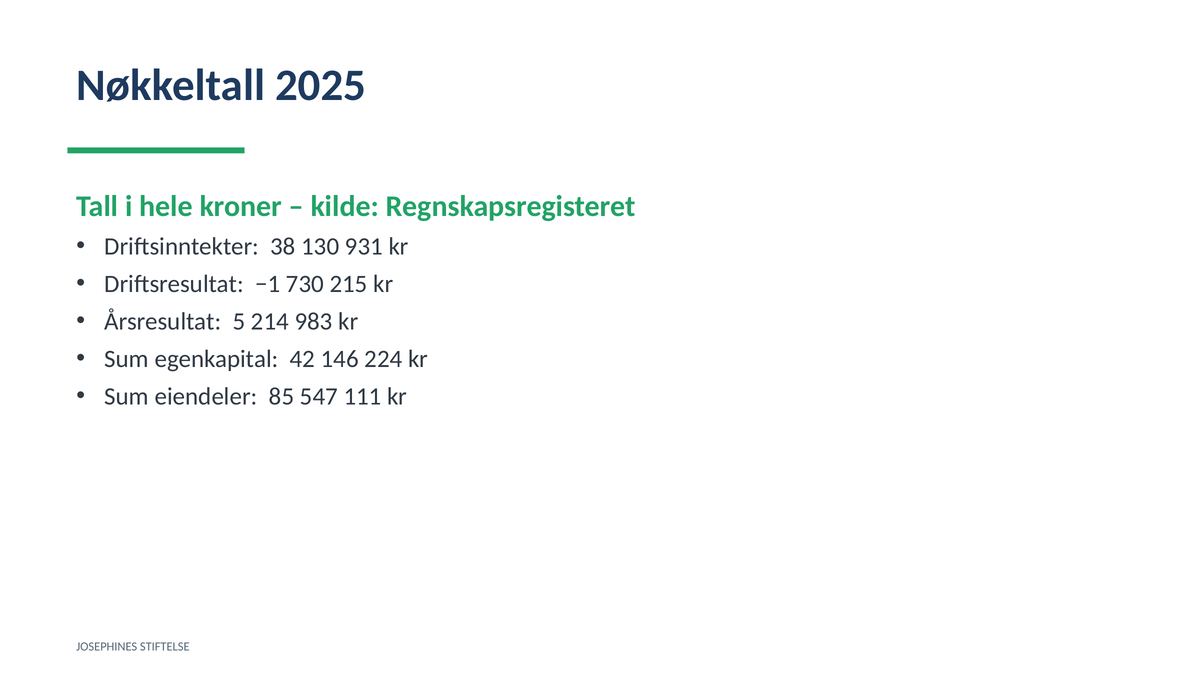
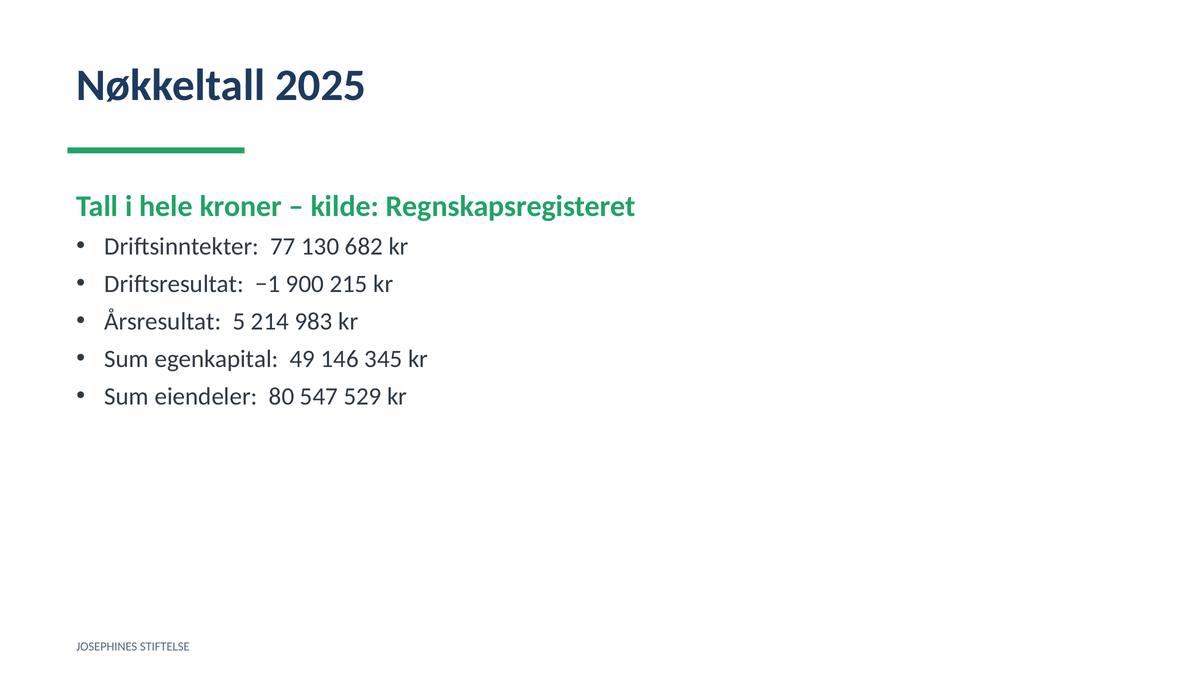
38: 38 -> 77
931: 931 -> 682
730: 730 -> 900
42: 42 -> 49
224: 224 -> 345
85: 85 -> 80
111: 111 -> 529
